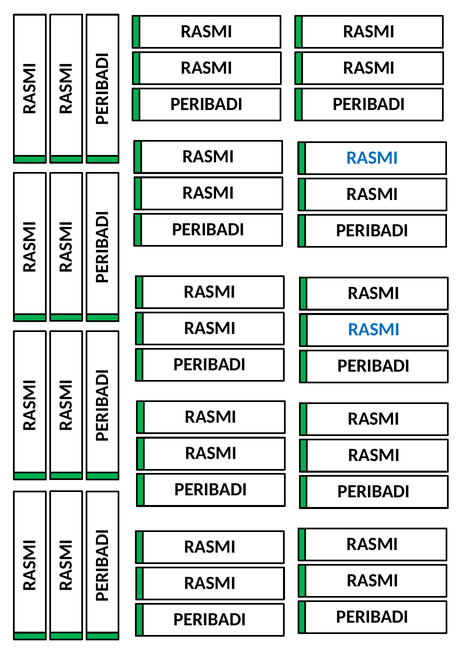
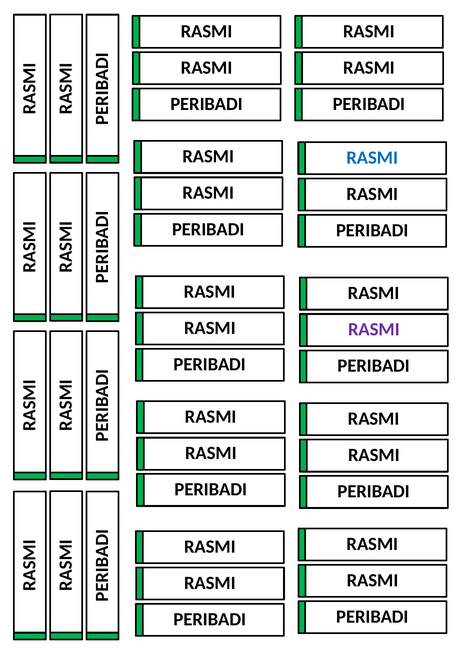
RASMI at (374, 329) colour: blue -> purple
